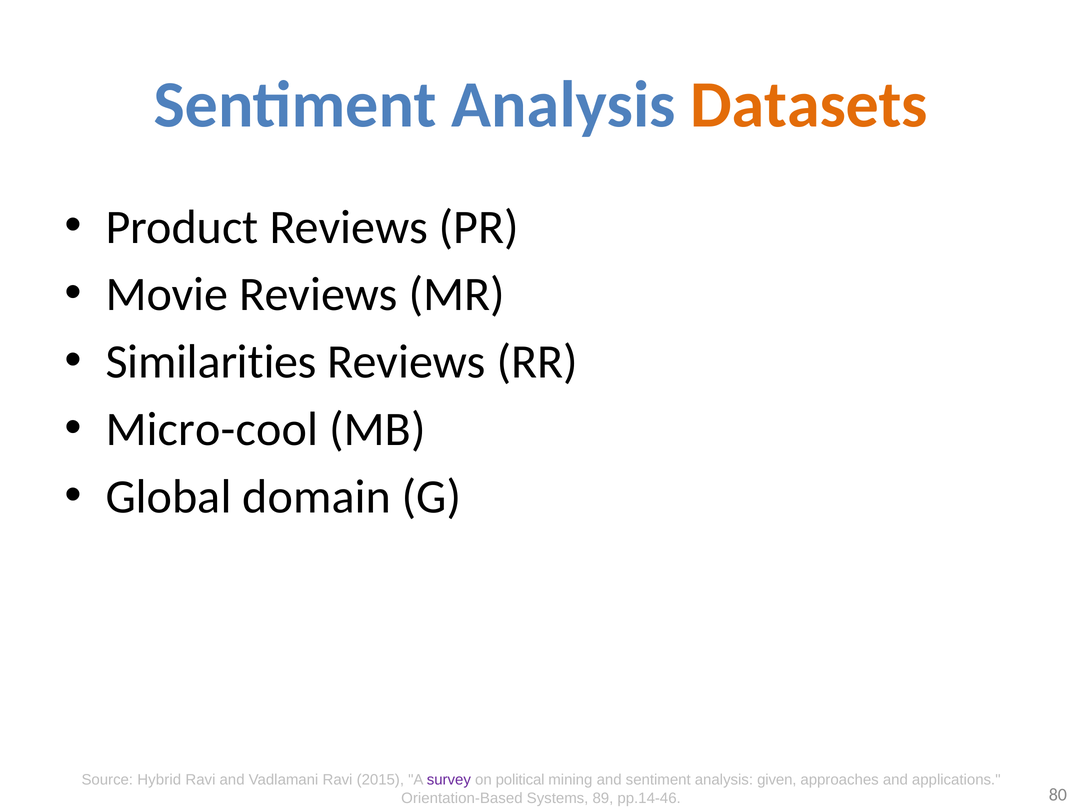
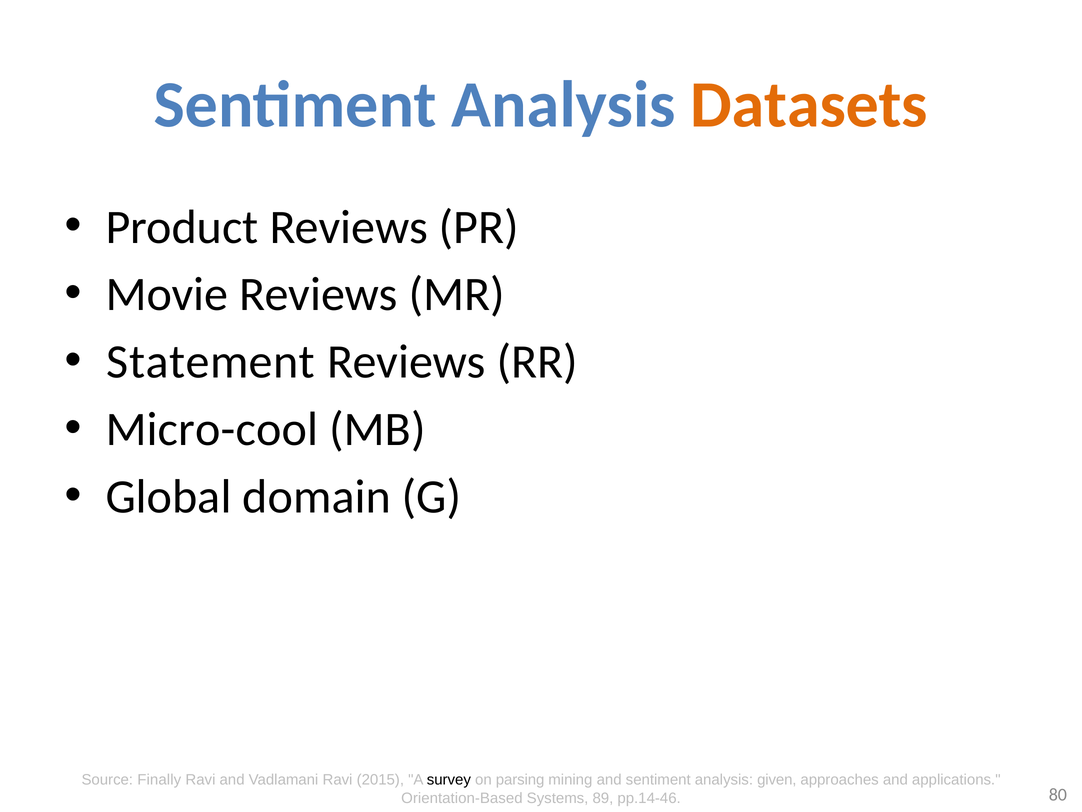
Similarities: Similarities -> Statement
Hybrid: Hybrid -> Finally
survey colour: purple -> black
political: political -> parsing
